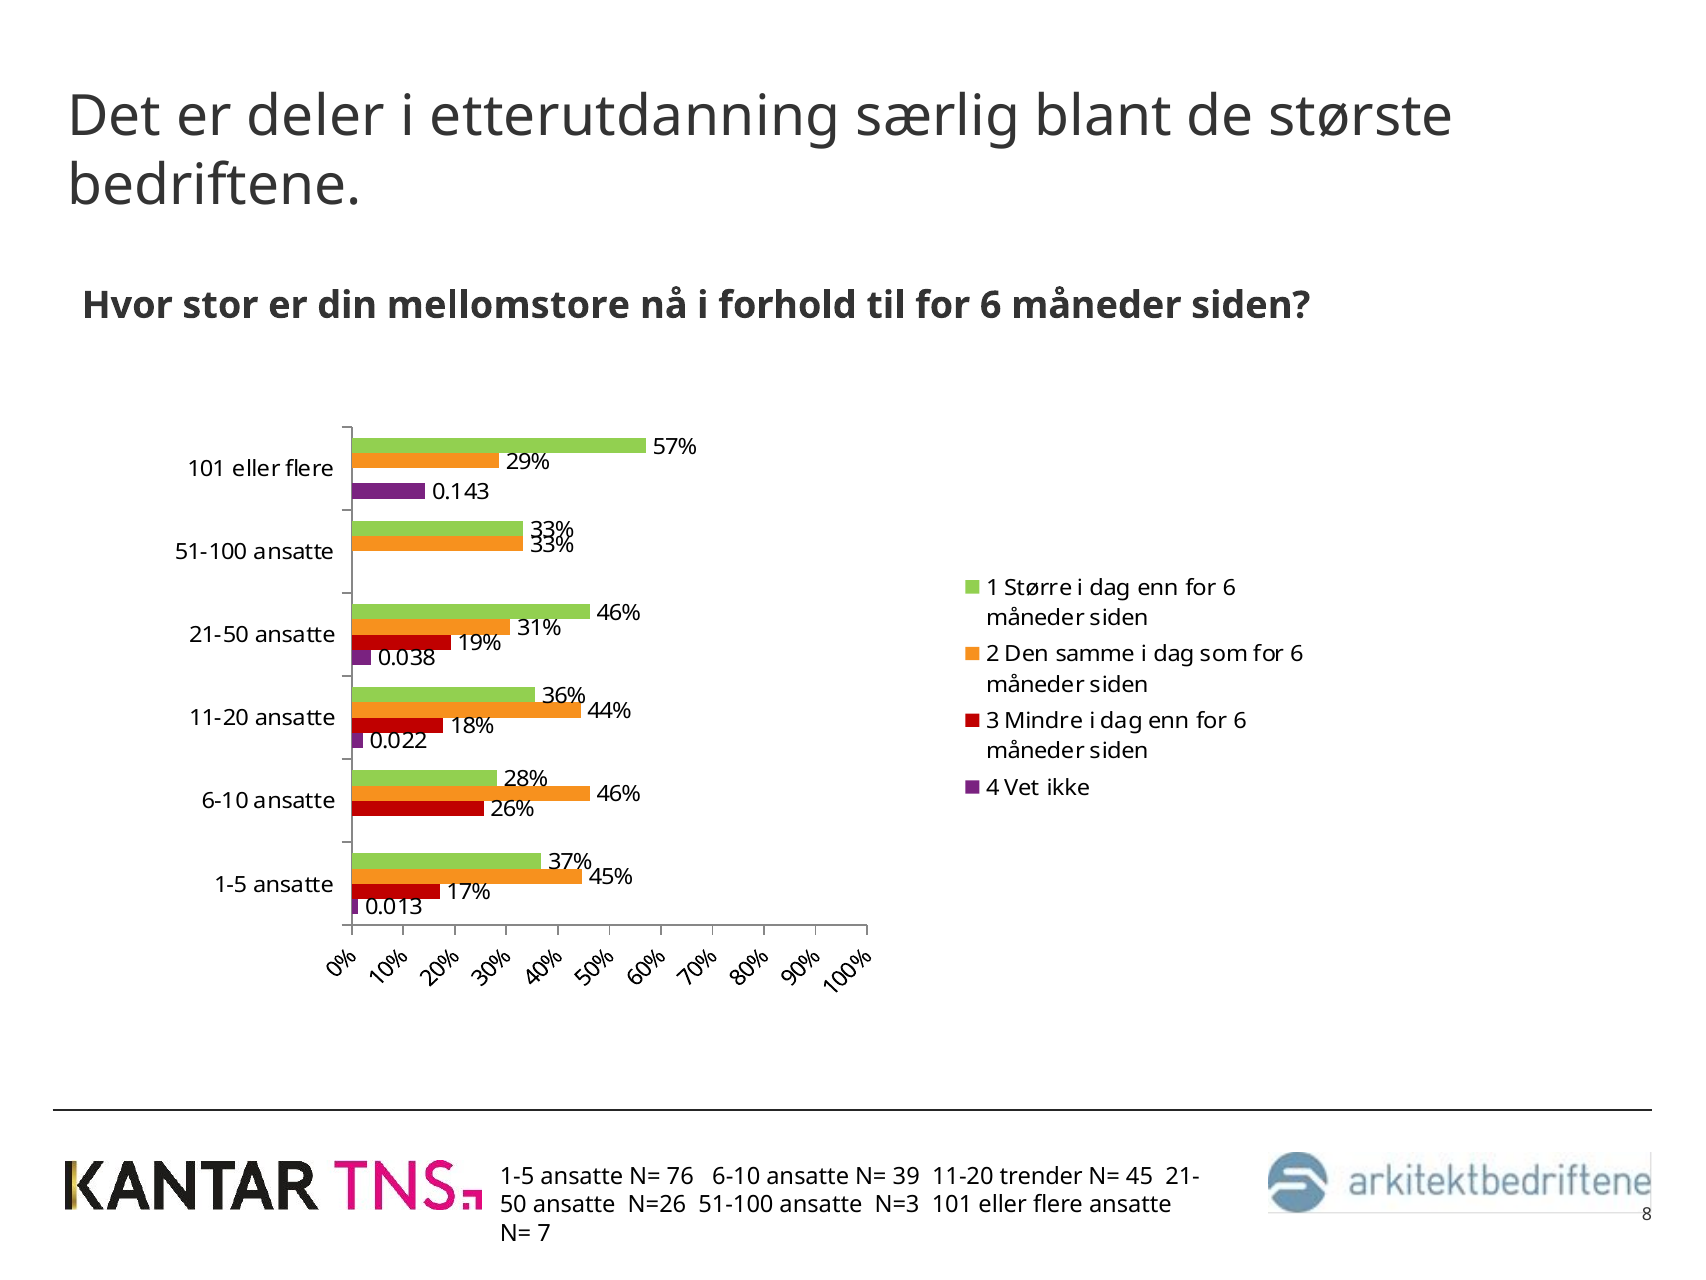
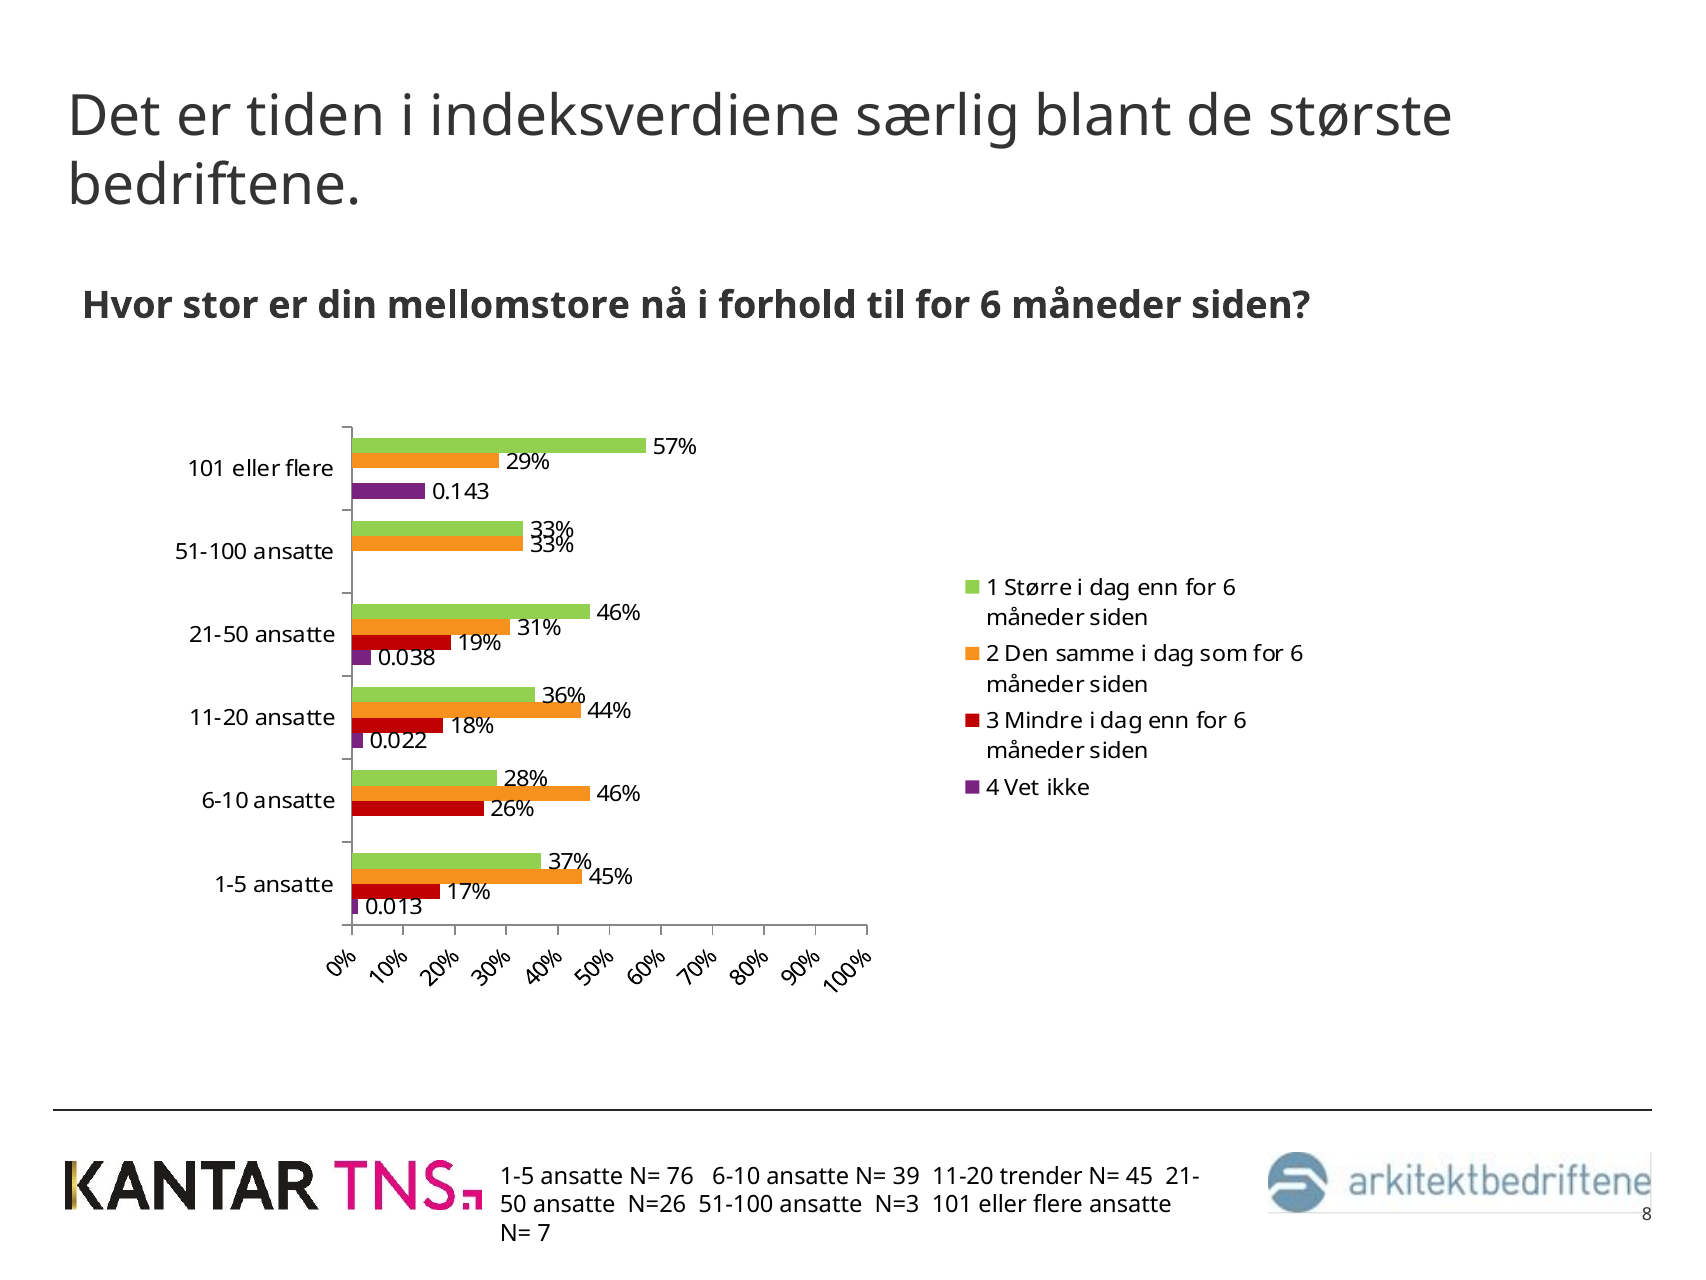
deler: deler -> tiden
etterutdanning: etterutdanning -> indeksverdiene
